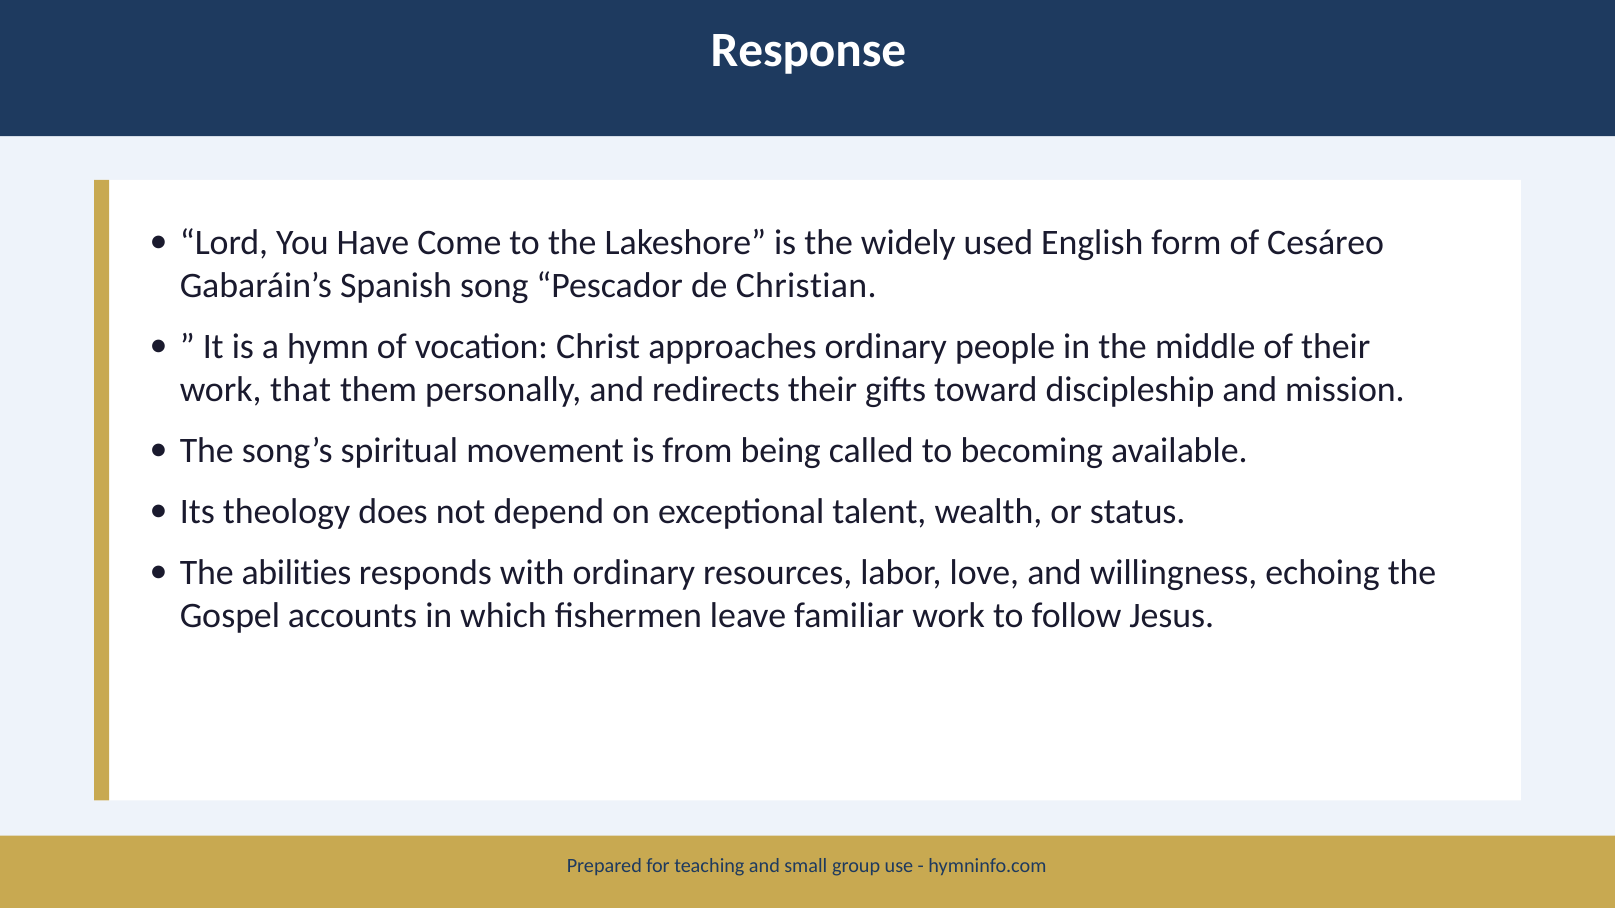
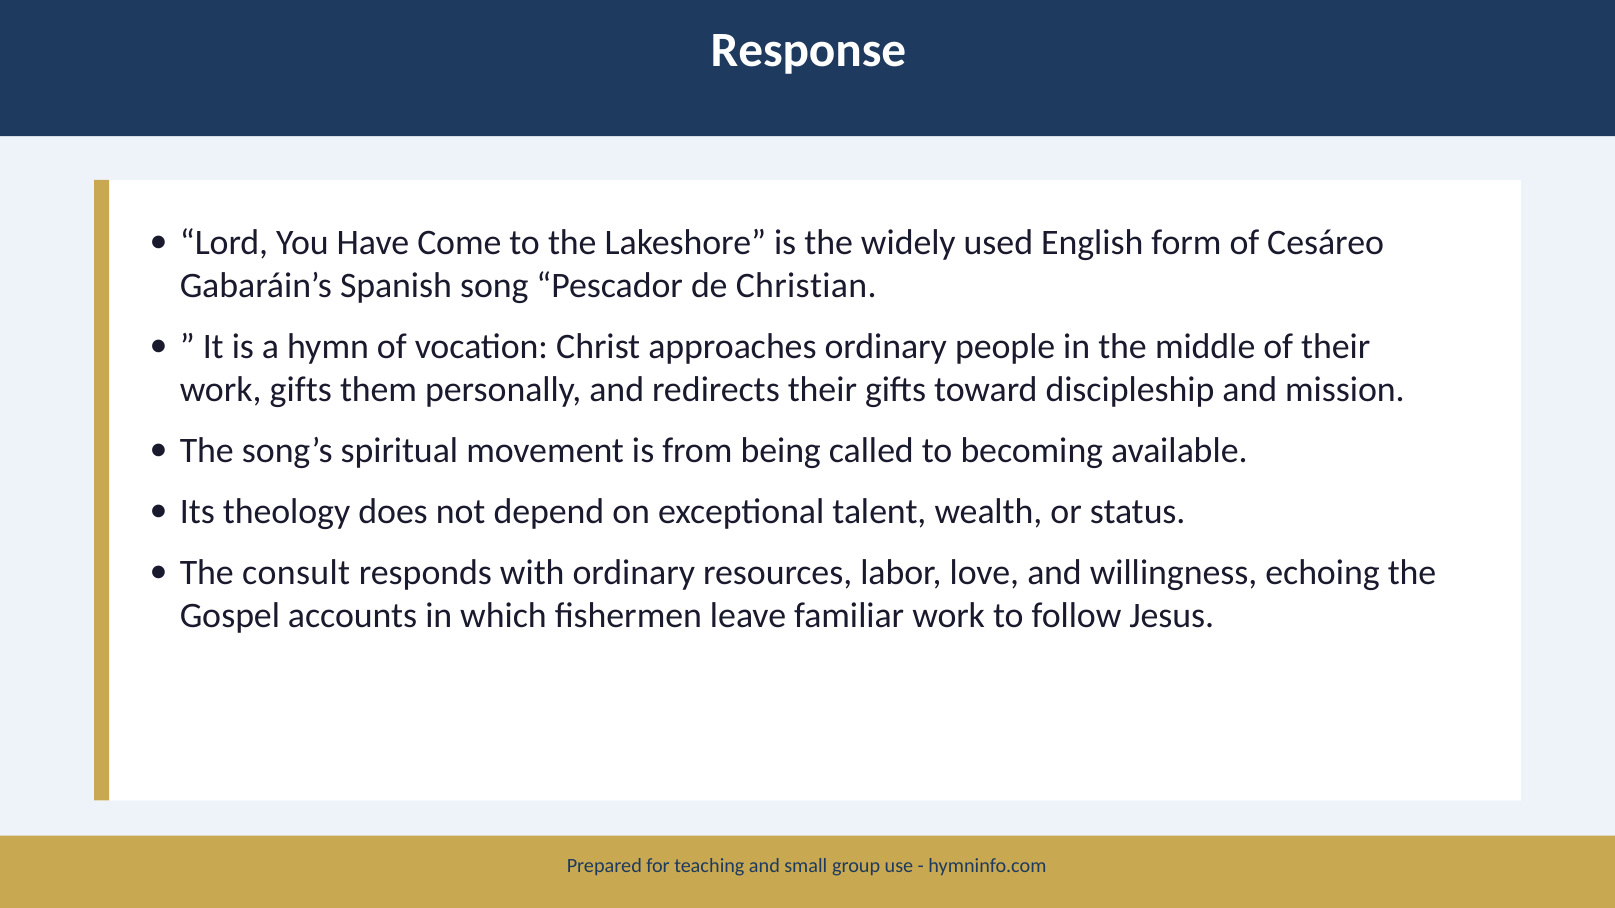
work that: that -> gifts
abilities: abilities -> consult
